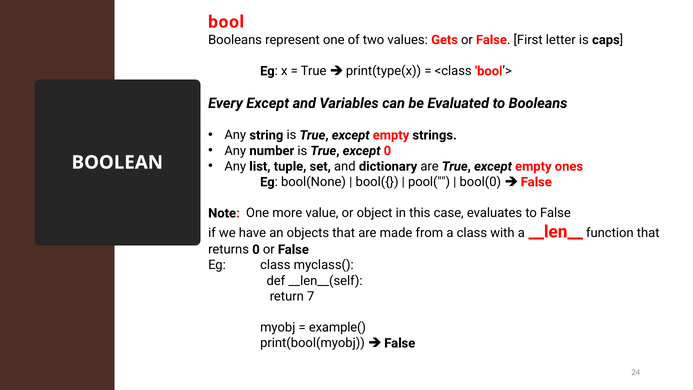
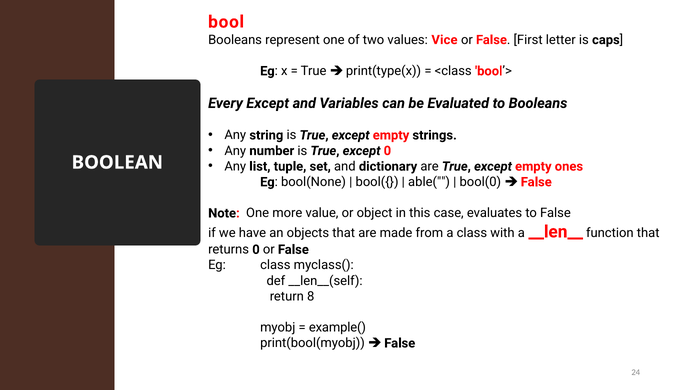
Gets: Gets -> Vice
pool(: pool( -> able(
7: 7 -> 8
